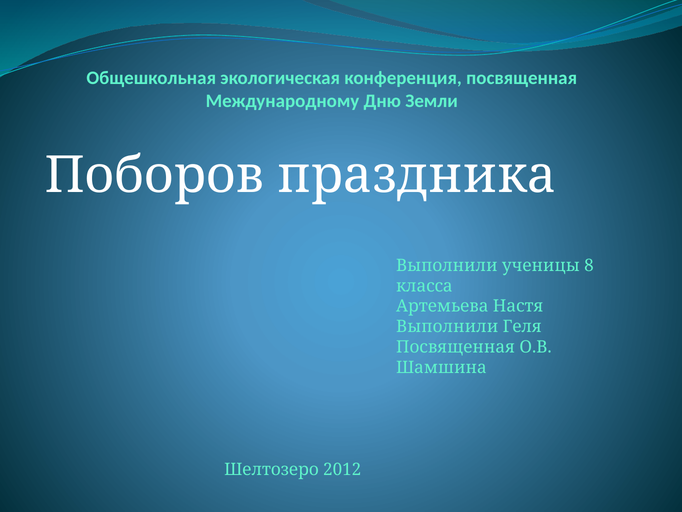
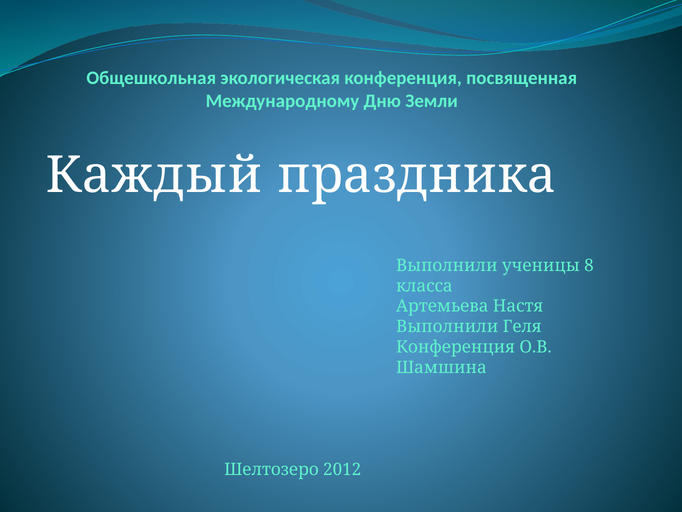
Поборов: Поборов -> Каждый
Посвященная at (455, 347): Посвященная -> Конференция
